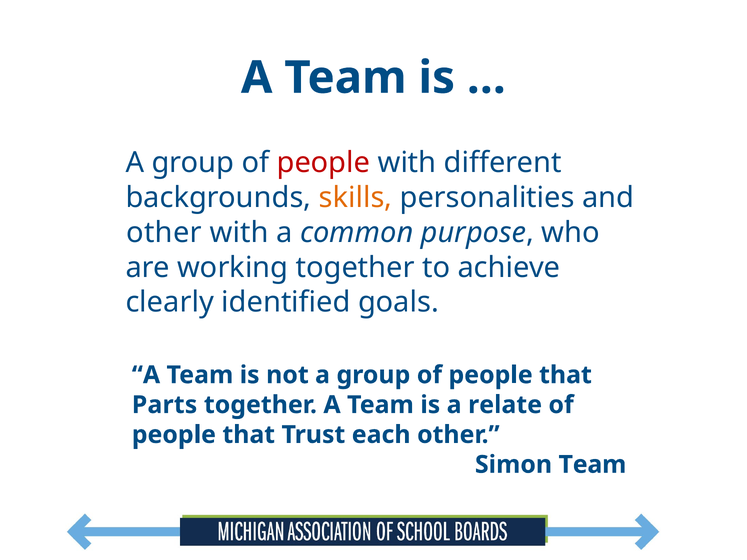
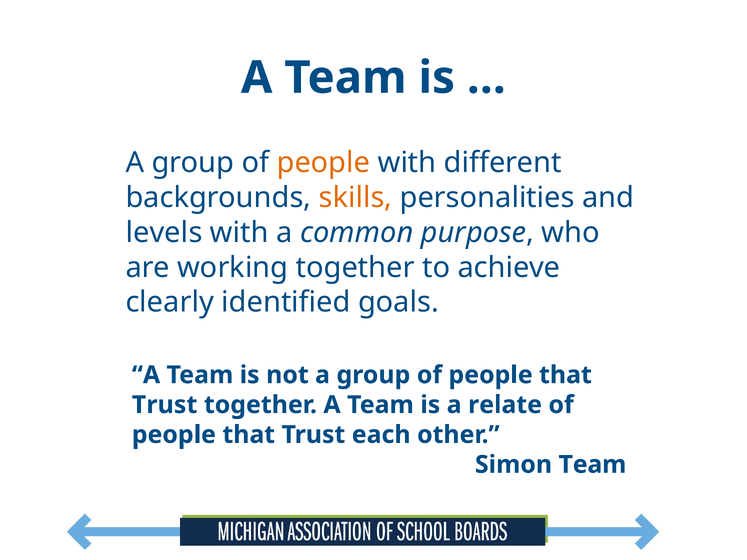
people at (323, 163) colour: red -> orange
other at (164, 233): other -> levels
Parts at (165, 405): Parts -> Trust
